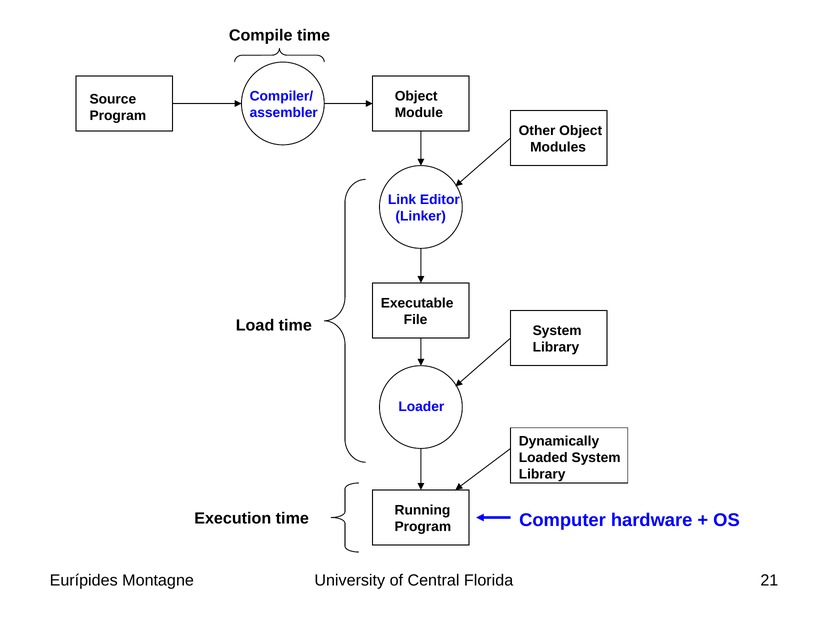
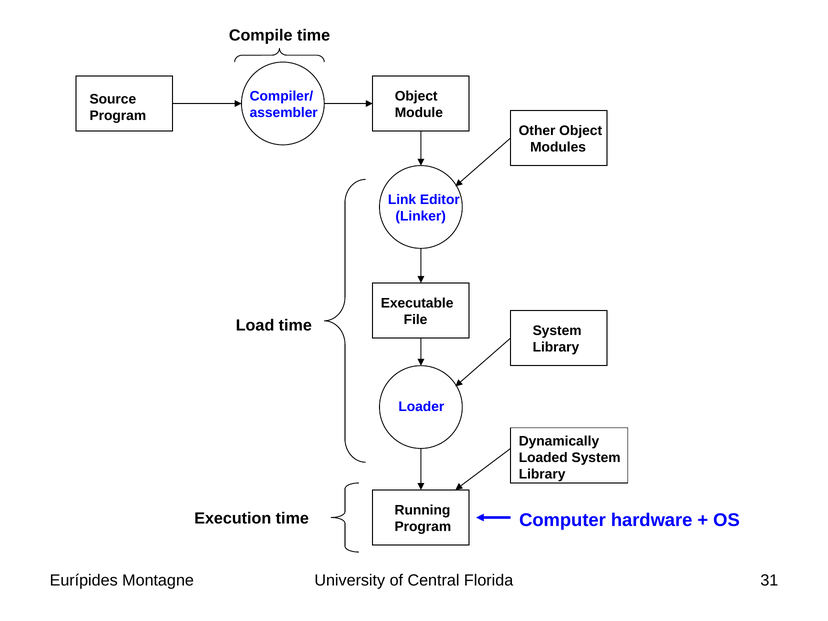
21: 21 -> 31
